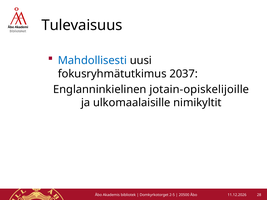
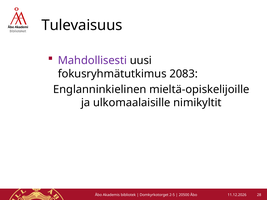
Mahdollisesti colour: blue -> purple
2037: 2037 -> 2083
jotain-opiskelijoille: jotain-opiskelijoille -> mieltä-opiskelijoille
